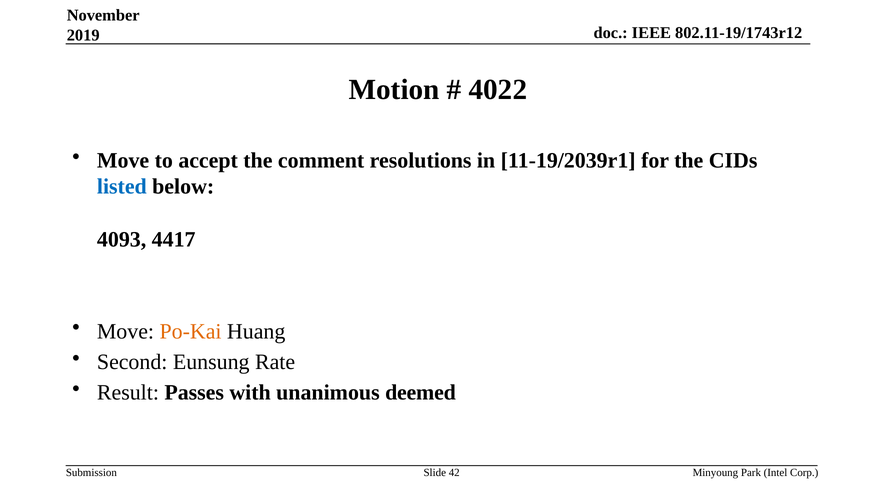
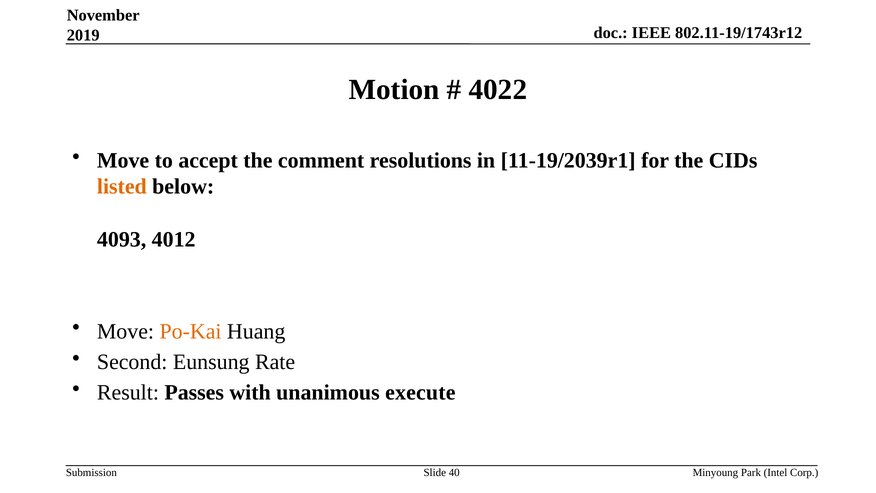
listed colour: blue -> orange
4417: 4417 -> 4012
deemed: deemed -> execute
42: 42 -> 40
